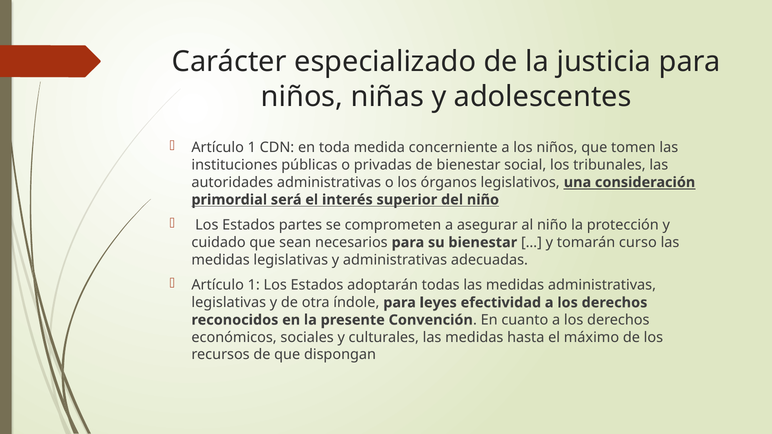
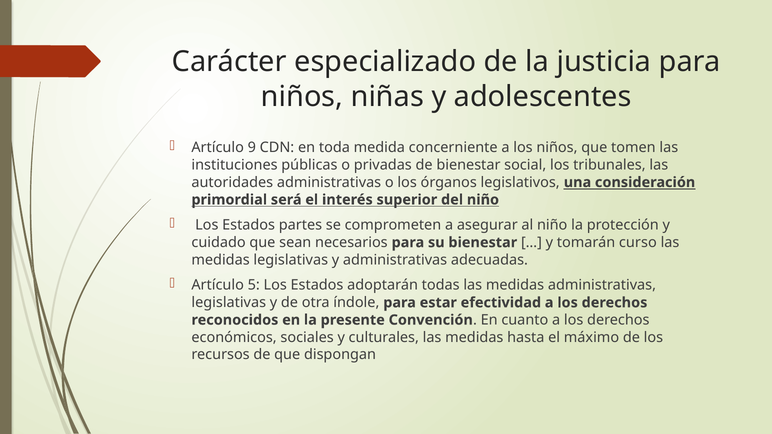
1 at (252, 148): 1 -> 9
1 at (254, 285): 1 -> 5
leyes: leyes -> estar
